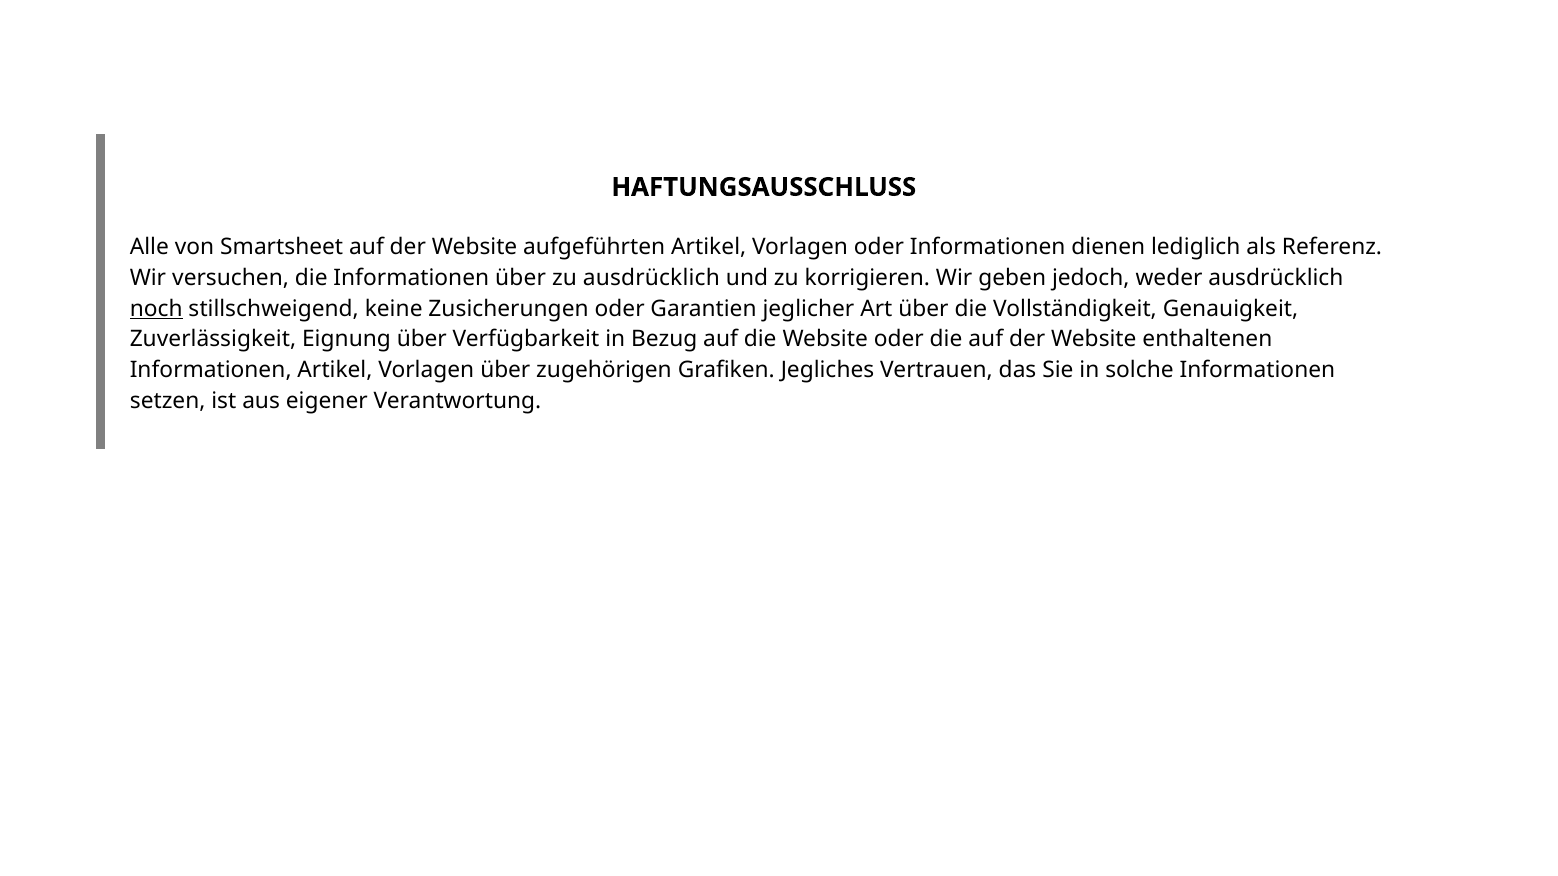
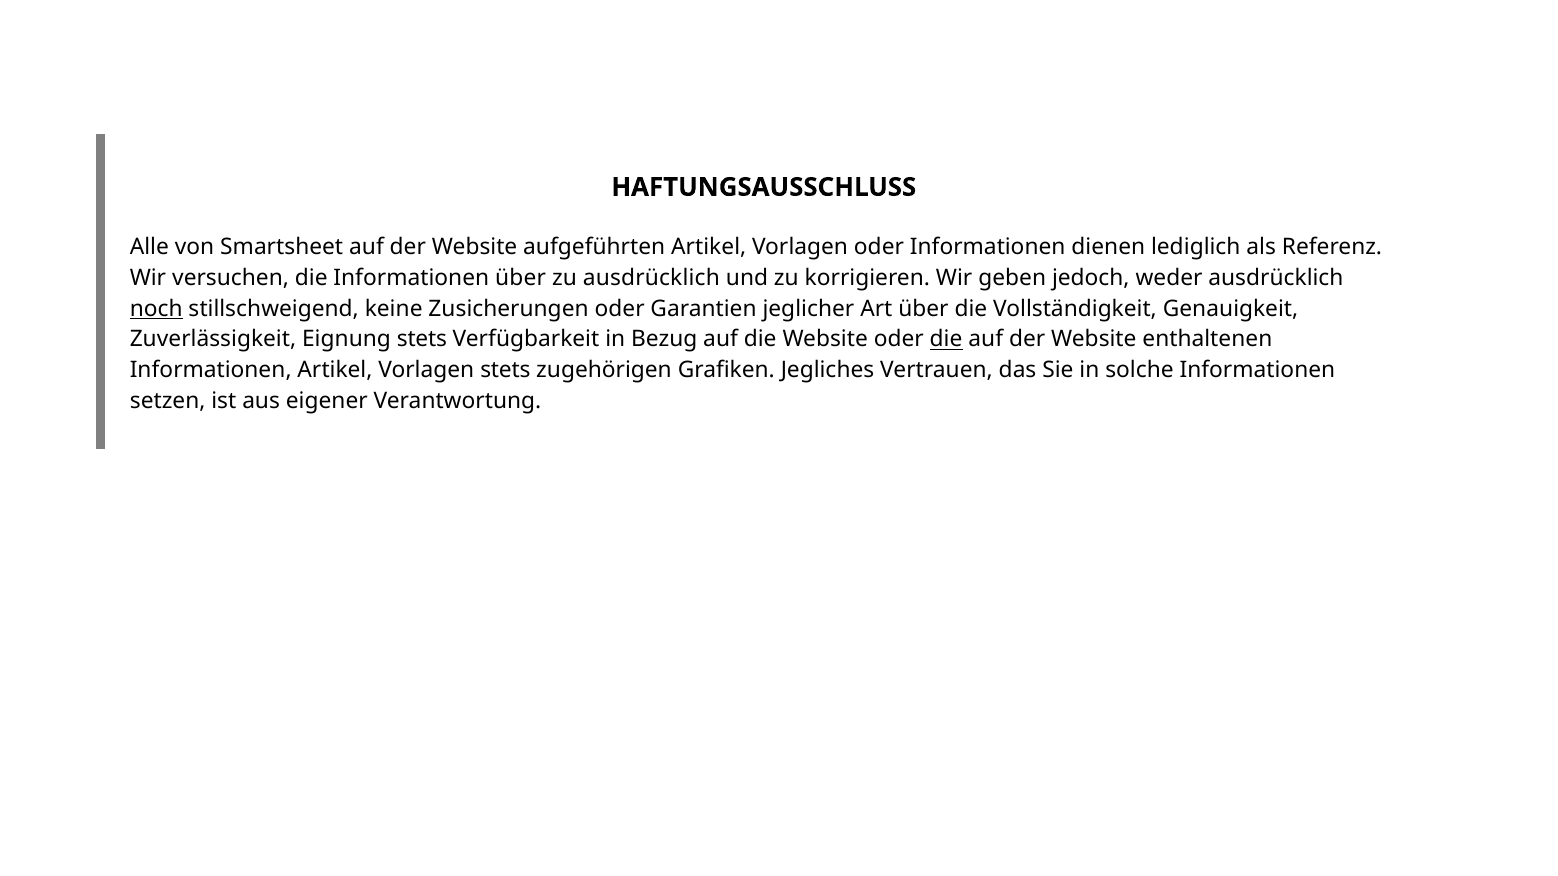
Eignung über: über -> stets
die at (946, 340) underline: none -> present
Vorlagen über: über -> stets
